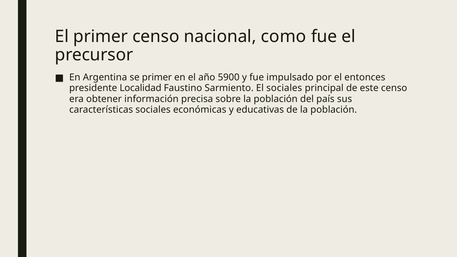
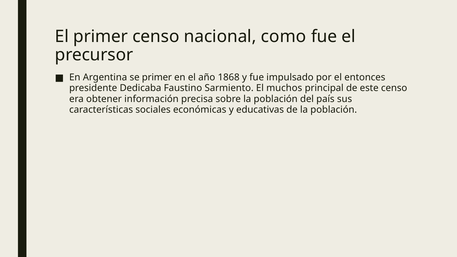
5900: 5900 -> 1868
Localidad: Localidad -> Dedicaba
El sociales: sociales -> muchos
